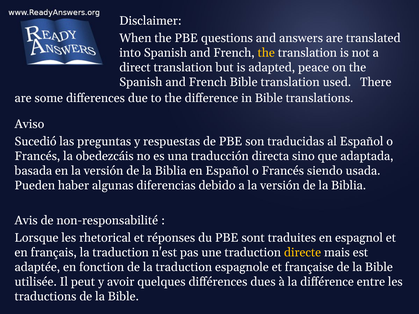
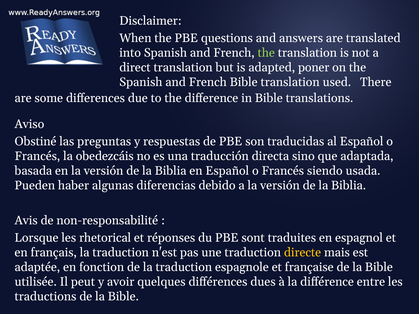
the at (266, 53) colour: yellow -> light green
peace: peace -> poner
Sucedió: Sucedió -> Obstiné
